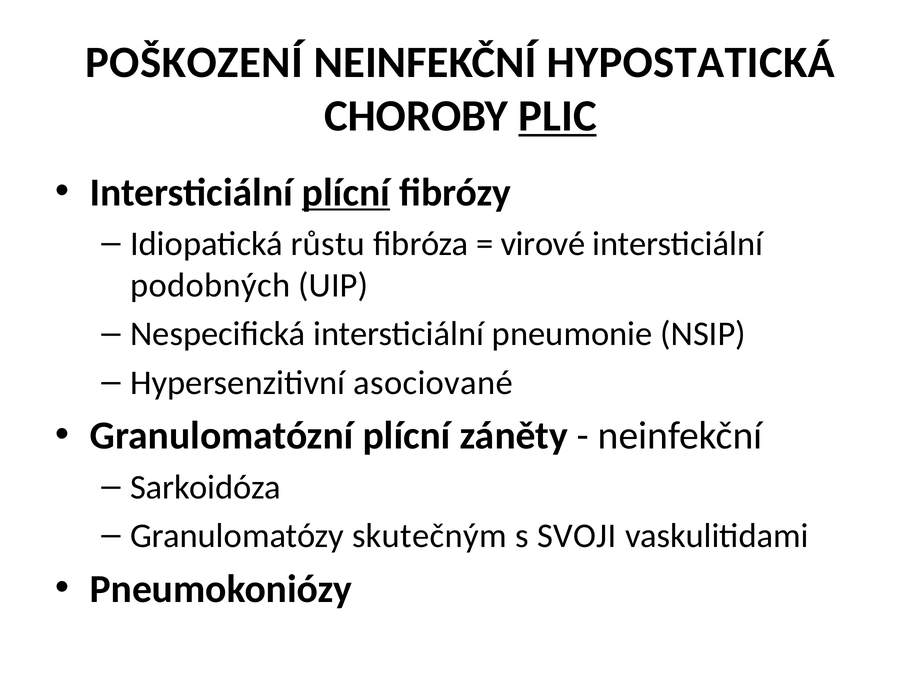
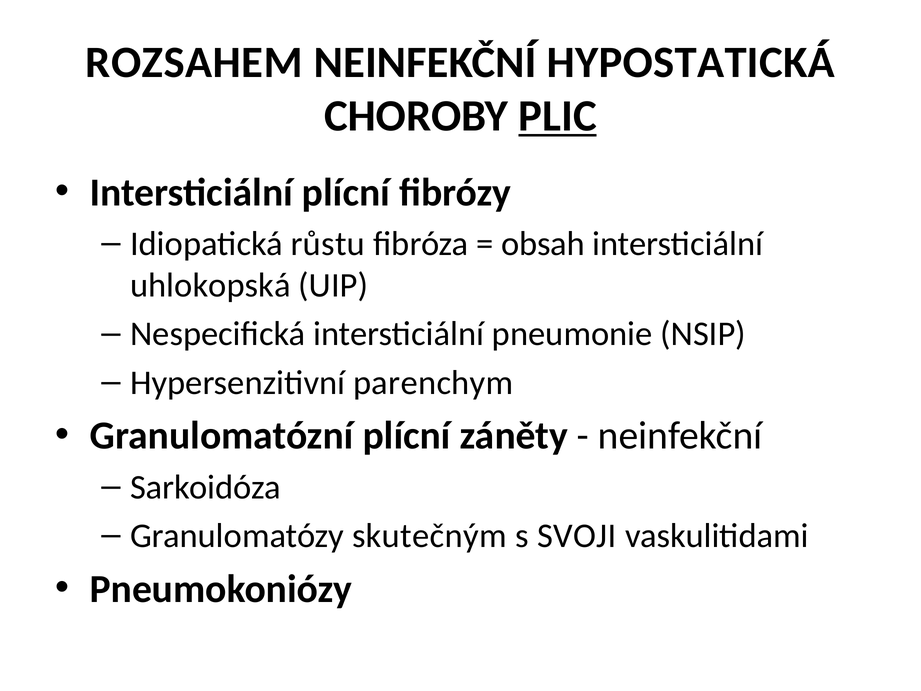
POŠKOZENÍ: POŠKOZENÍ -> ROZSAHEM
plícní at (346, 192) underline: present -> none
virové: virové -> obsah
podobných: podobných -> uhlokopská
asociované: asociované -> parenchym
